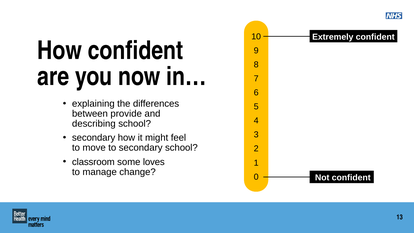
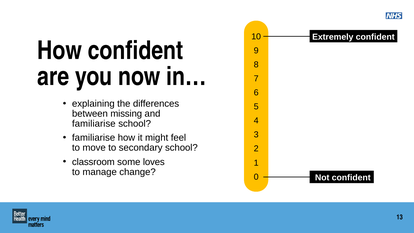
provide: provide -> missing
describing at (94, 123): describing -> familiarise
secondary at (94, 138): secondary -> familiarise
